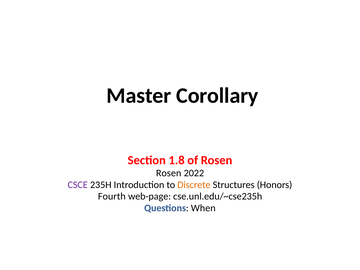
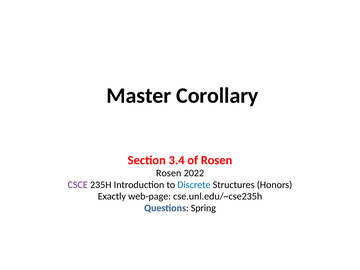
1.8: 1.8 -> 3.4
Discrete colour: orange -> blue
Fourth: Fourth -> Exactly
When: When -> Spring
